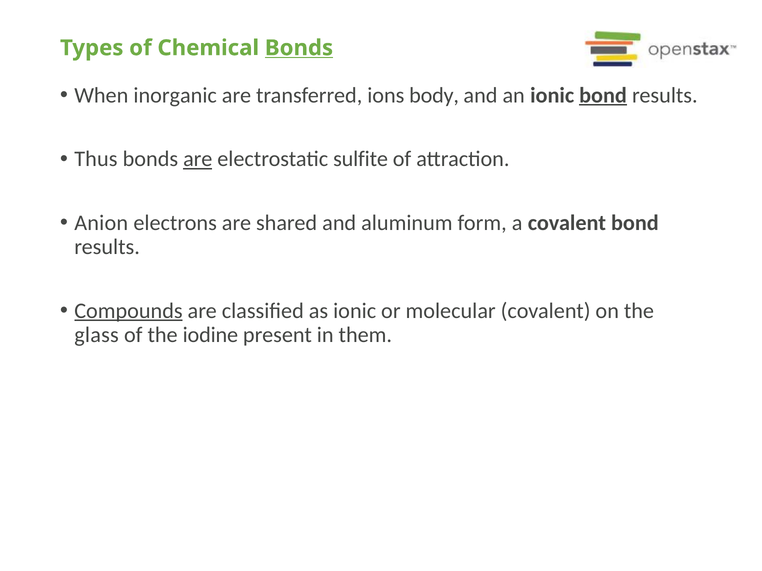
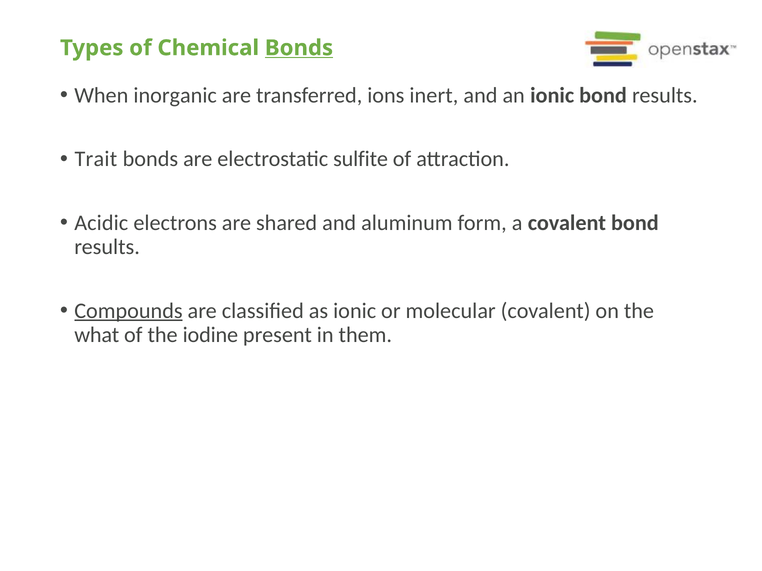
body: body -> inert
bond at (603, 95) underline: present -> none
Thus: Thus -> Trait
are at (198, 159) underline: present -> none
Anion: Anion -> Acidic
glass: glass -> what
